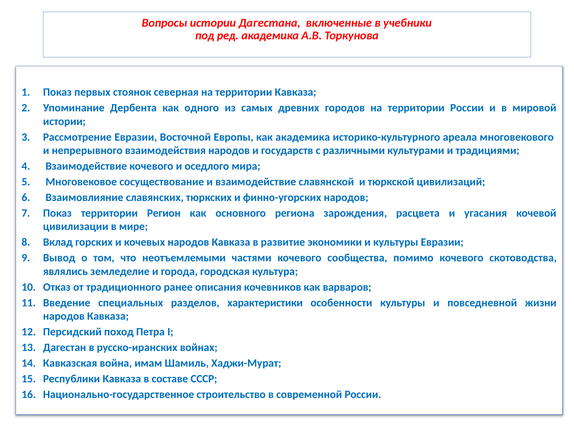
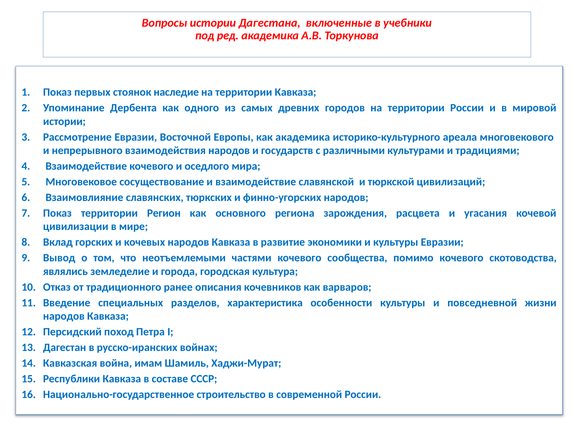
северная: северная -> наследие
характеристики: характеристики -> характеристика
